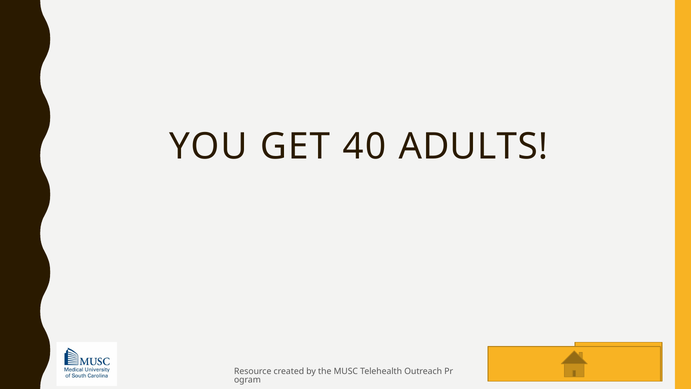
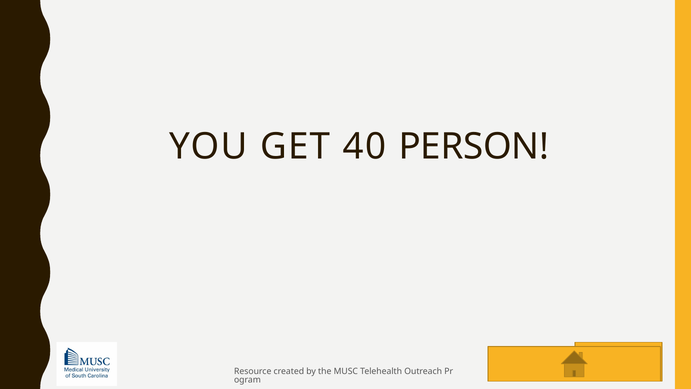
ADULTS: ADULTS -> PERSON
